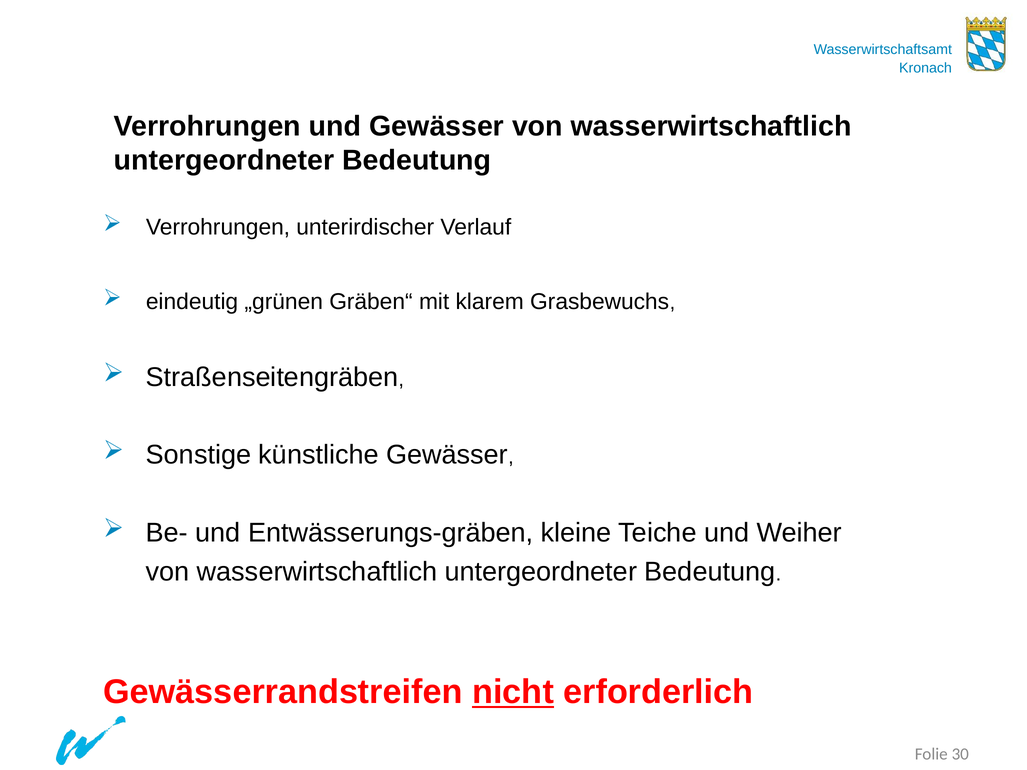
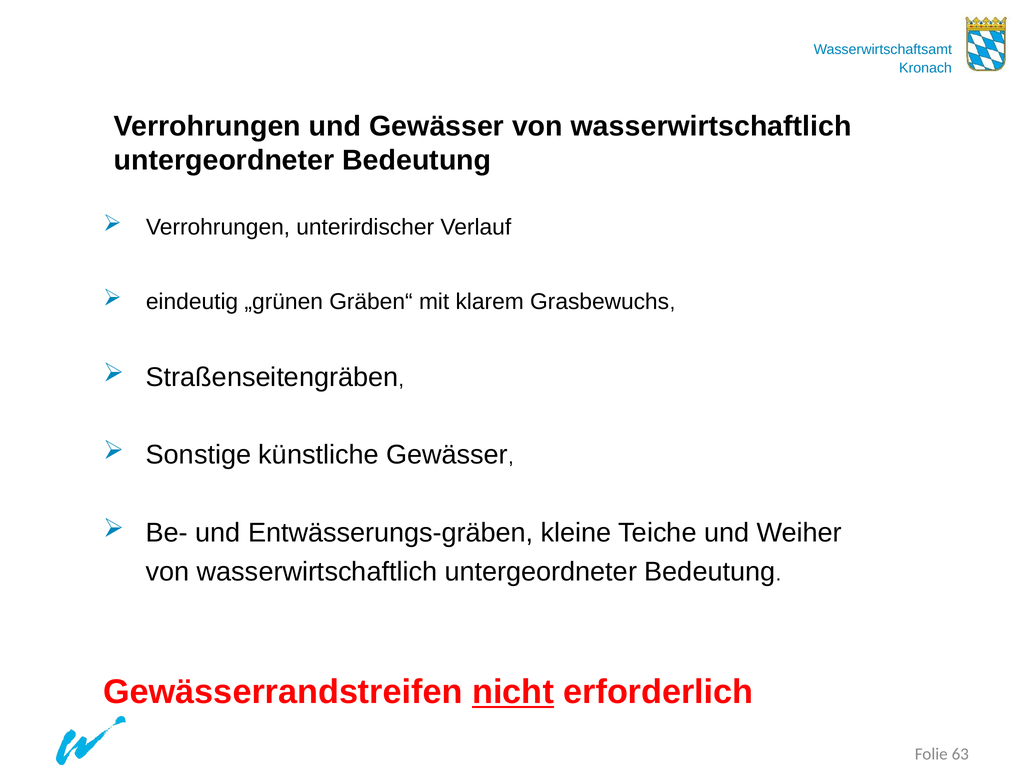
30: 30 -> 63
